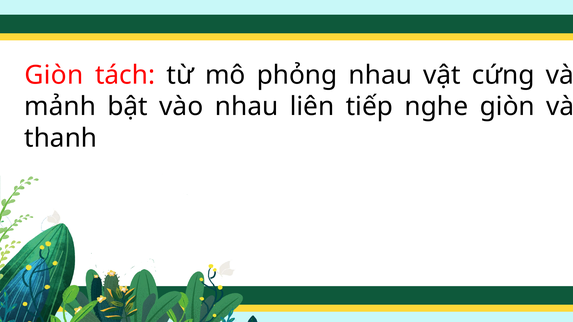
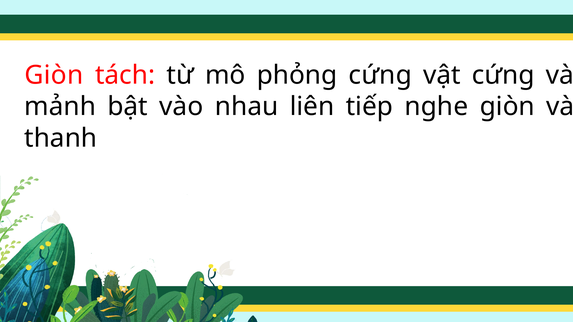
phỏng nhau: nhau -> cứng
